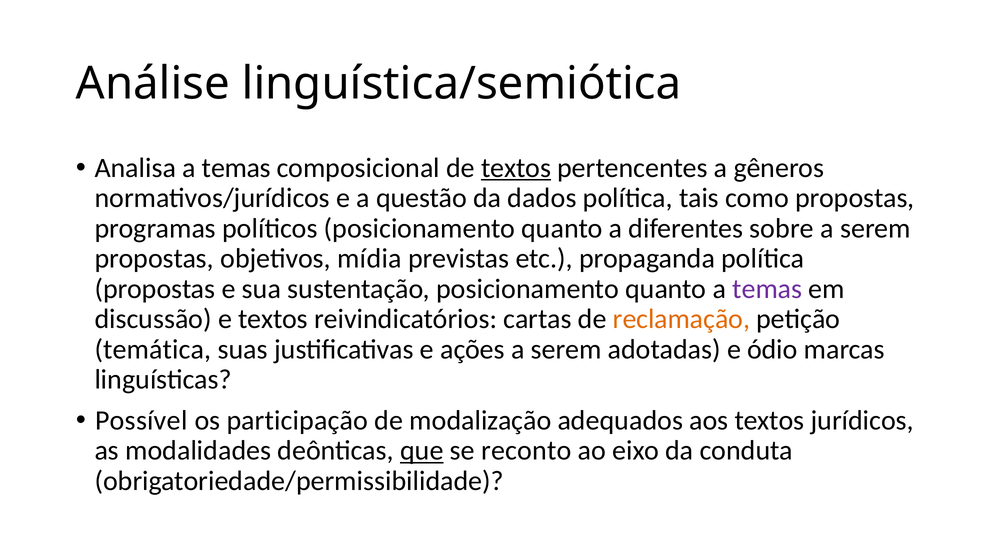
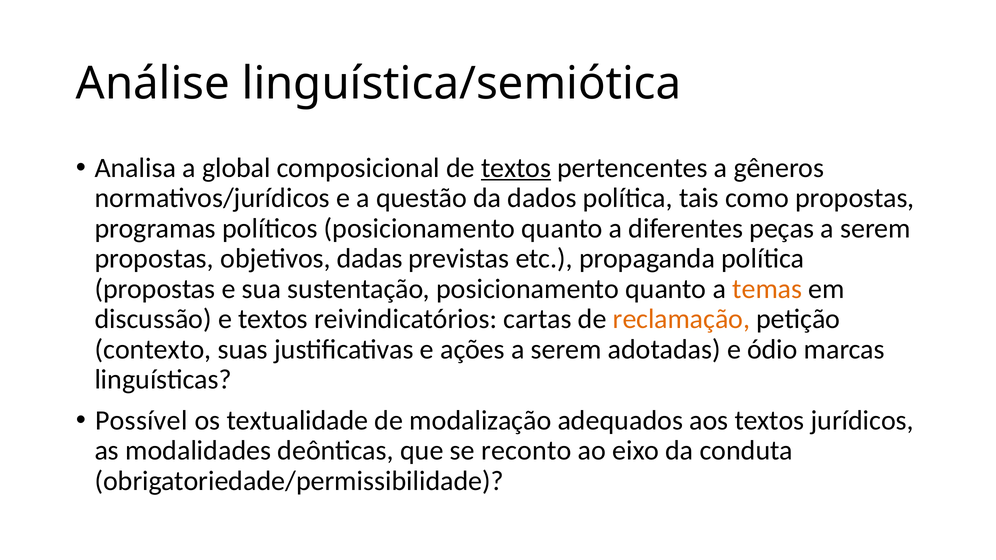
Analisa a temas: temas -> global
sobre: sobre -> peças
mídia: mídia -> dadas
temas at (767, 289) colour: purple -> orange
temática: temática -> contexto
participação: participação -> textualidade
que underline: present -> none
